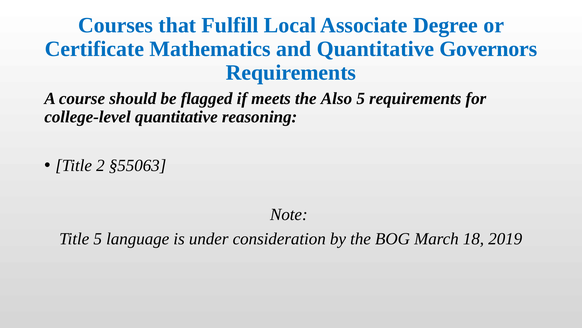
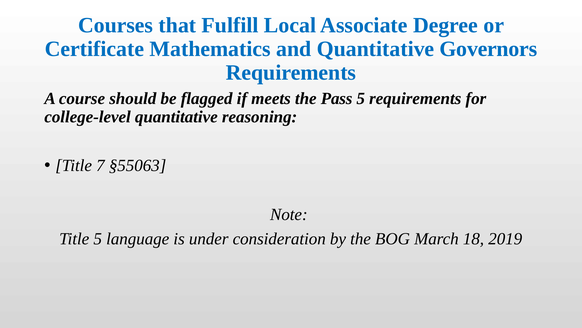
Also: Also -> Pass
2: 2 -> 7
